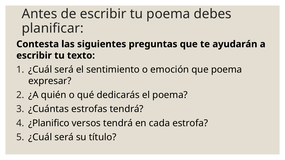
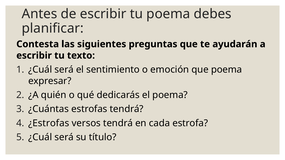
¿Planifico: ¿Planifico -> ¿Estrofas
